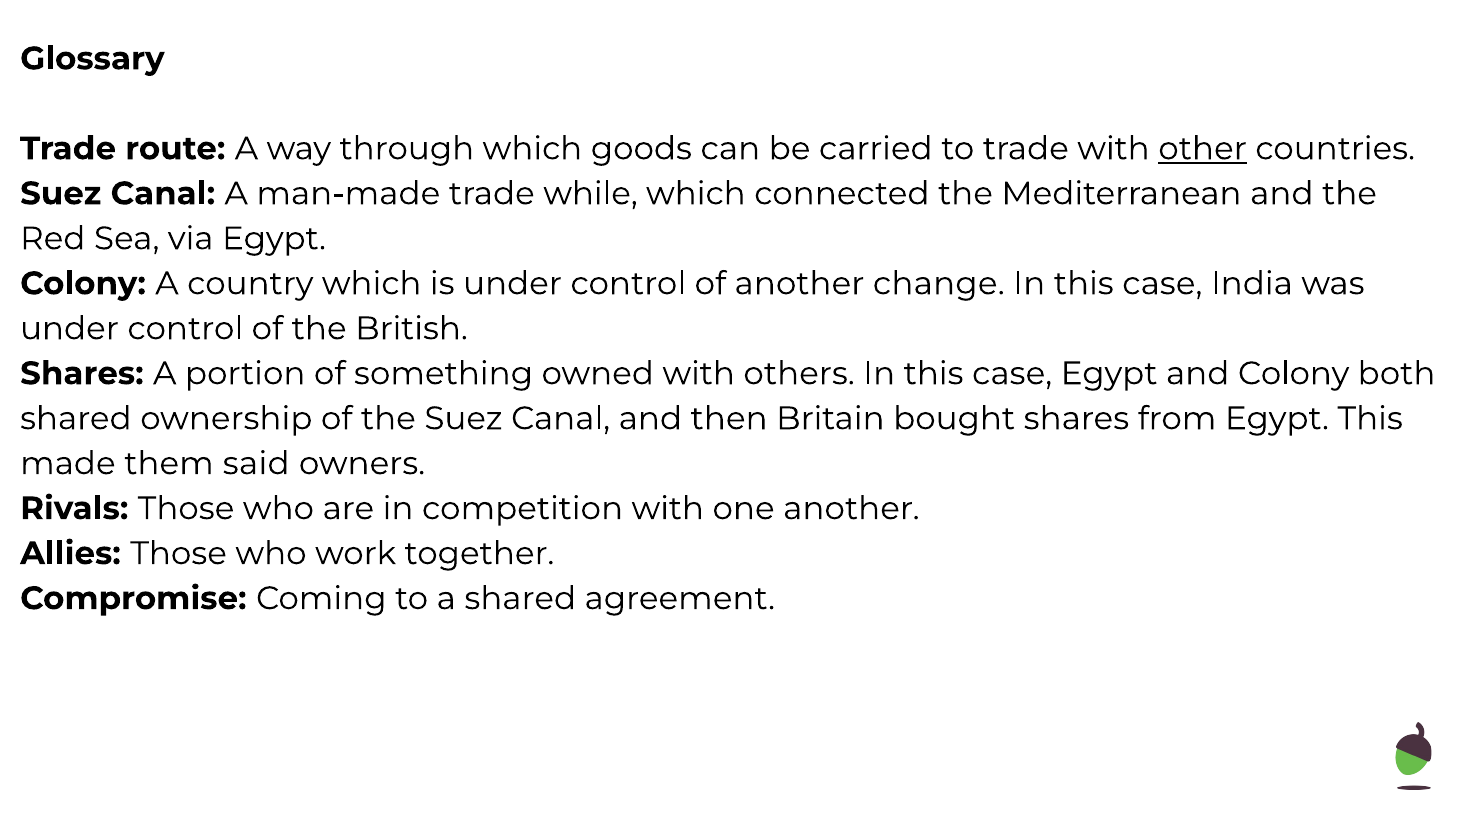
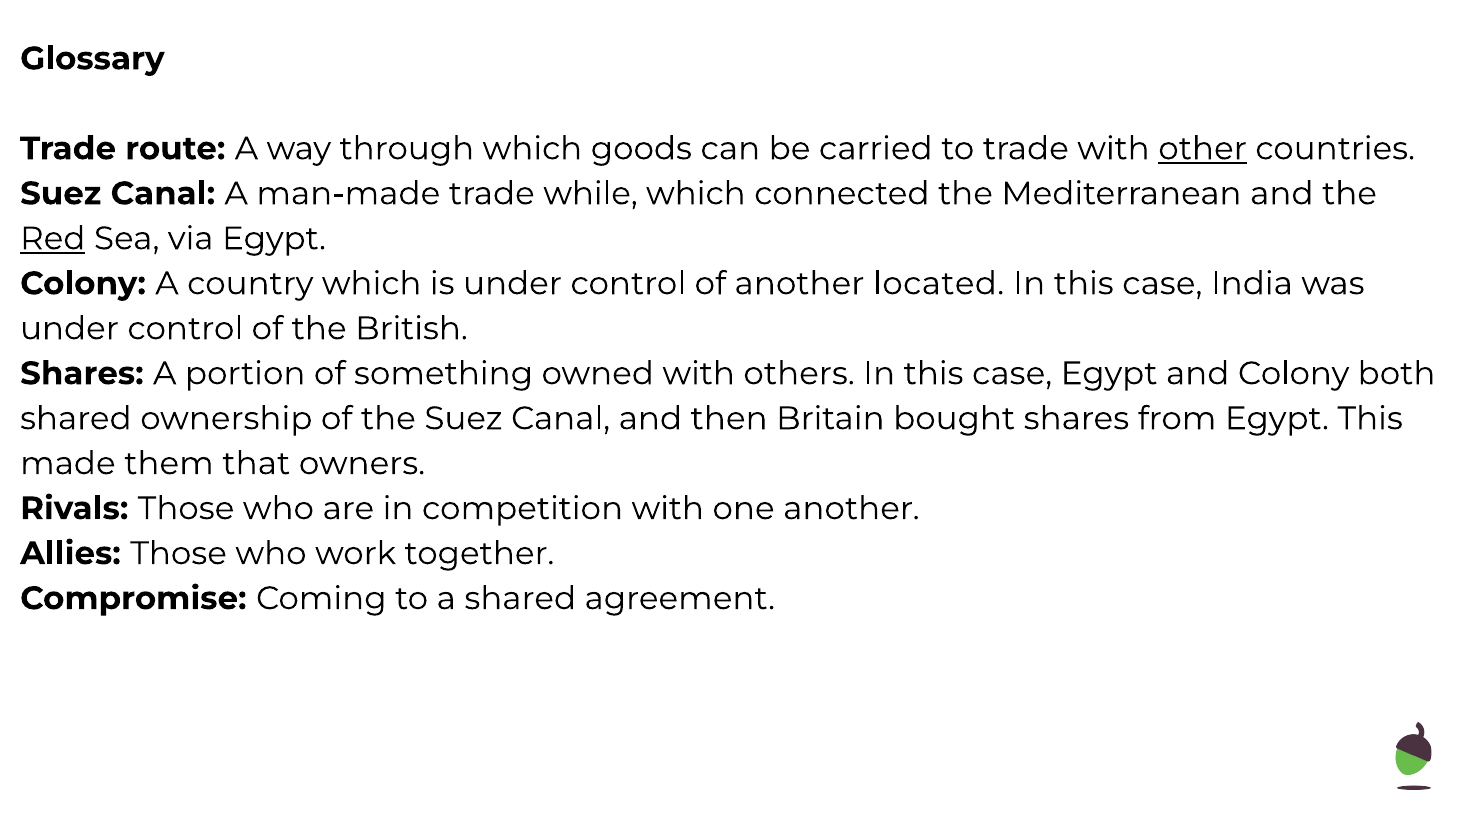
Red underline: none -> present
change: change -> located
said: said -> that
